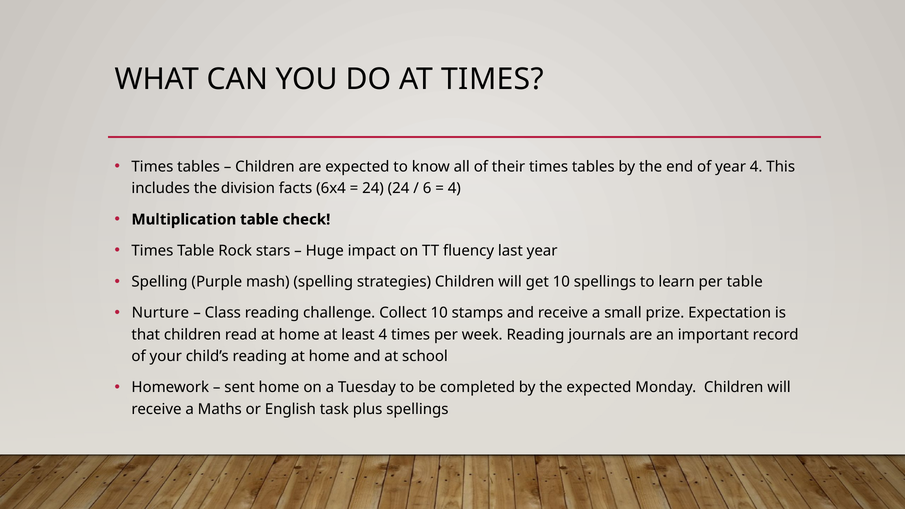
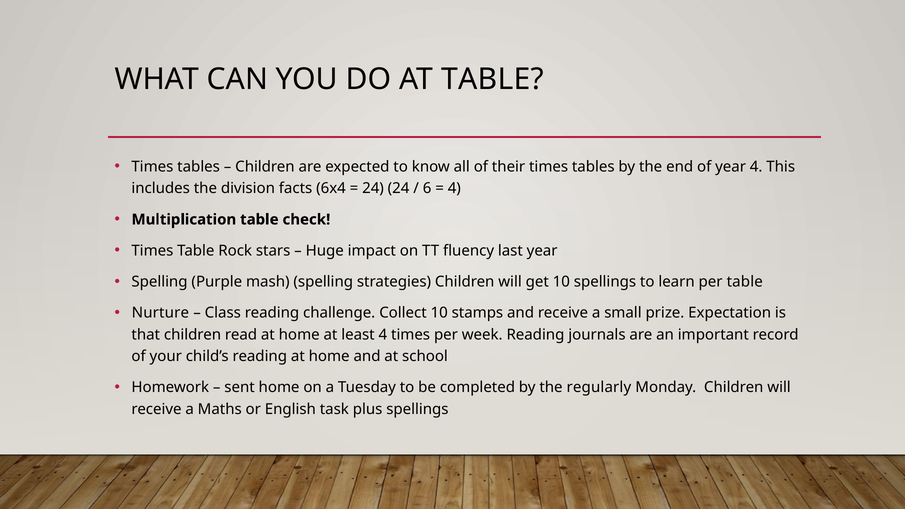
AT TIMES: TIMES -> TABLE
the expected: expected -> regularly
